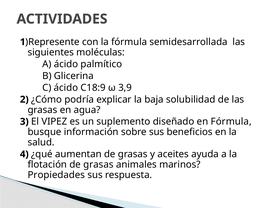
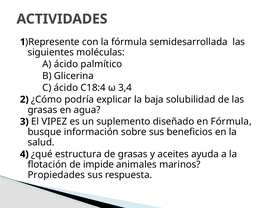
C18:9: C18:9 -> C18:4
3,9: 3,9 -> 3,4
aumentan: aumentan -> estructura
flotación de grasas: grasas -> impide
